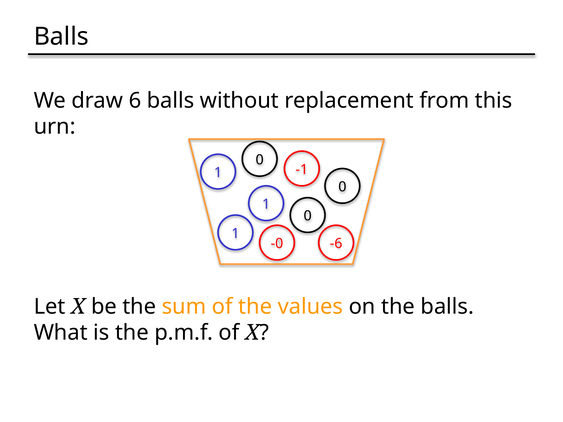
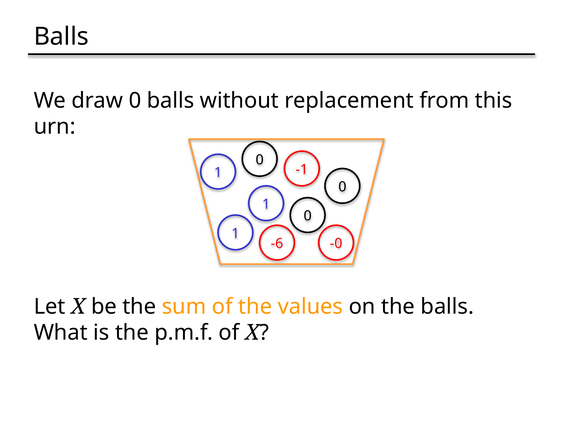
draw 6: 6 -> 0
-0: -0 -> -6
-6: -6 -> -0
